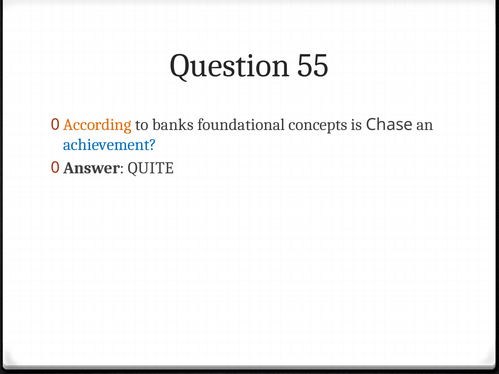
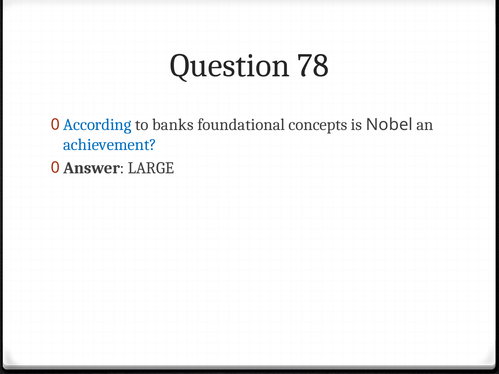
55: 55 -> 78
According colour: orange -> blue
Chase: Chase -> Nobel
QUITE: QUITE -> LARGE
